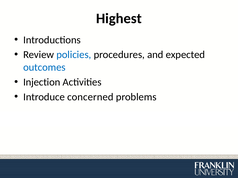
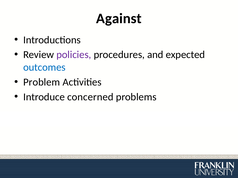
Highest: Highest -> Against
policies colour: blue -> purple
Injection: Injection -> Problem
